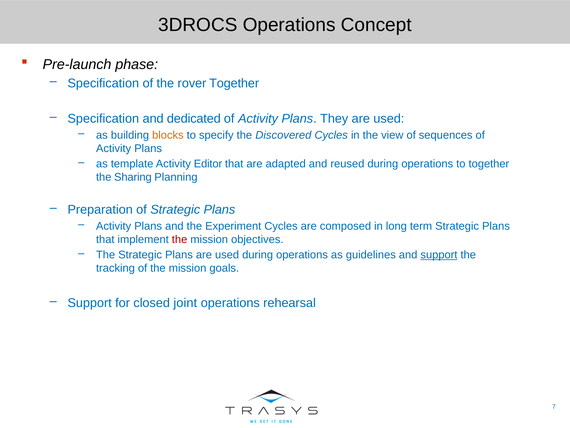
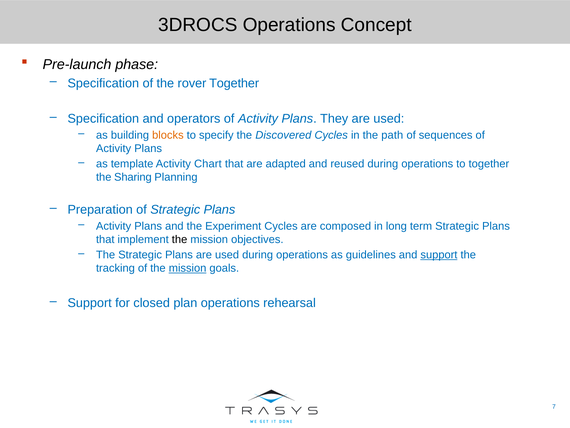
dedicated: dedicated -> operators
view: view -> path
Editor: Editor -> Chart
the at (180, 239) colour: red -> black
mission at (188, 268) underline: none -> present
joint: joint -> plan
